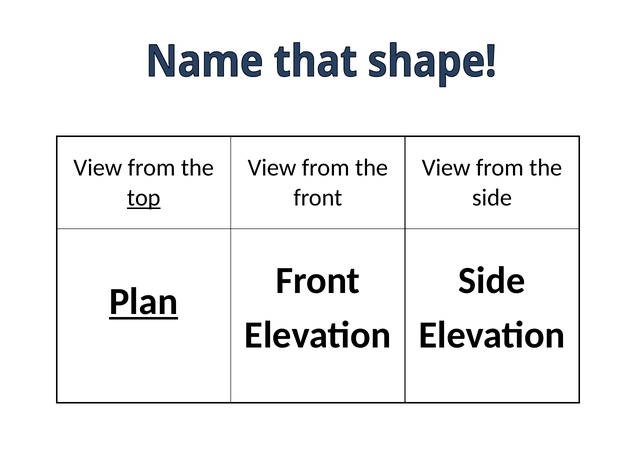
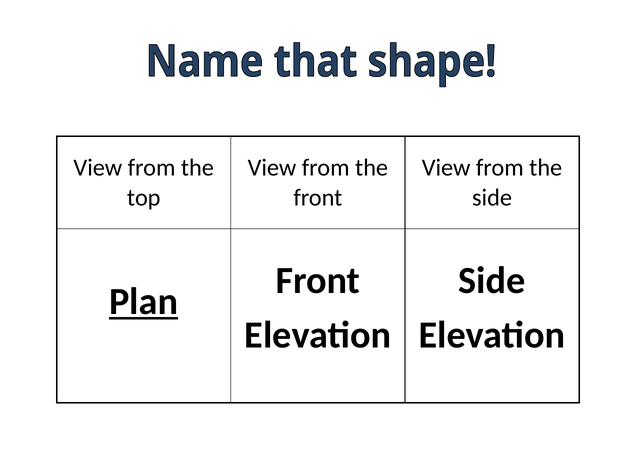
top underline: present -> none
